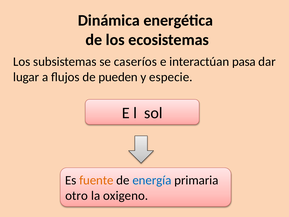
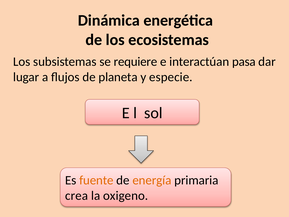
caseríos: caseríos -> requiere
pueden: pueden -> planeta
energía colour: blue -> orange
otro: otro -> crea
